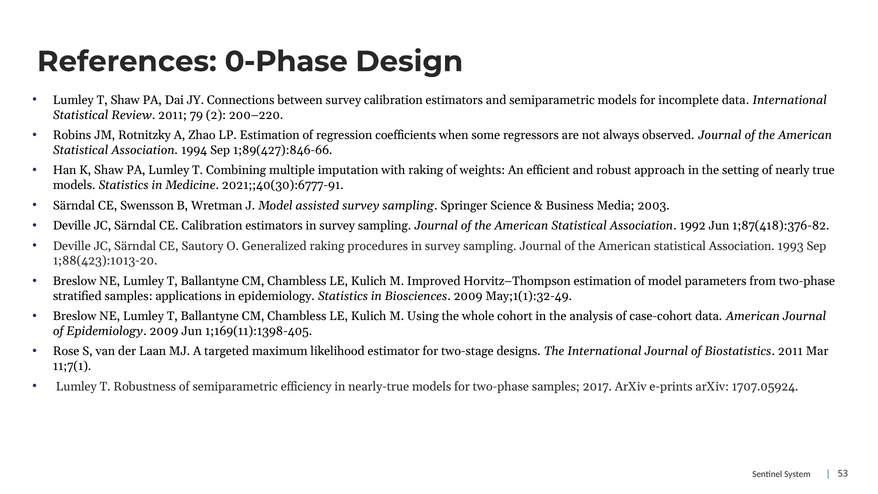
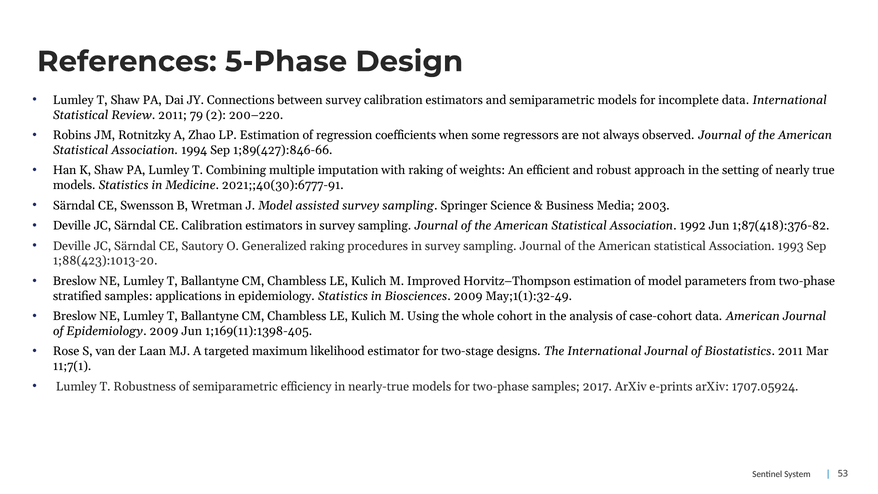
0-Phase: 0-Phase -> 5-Phase
